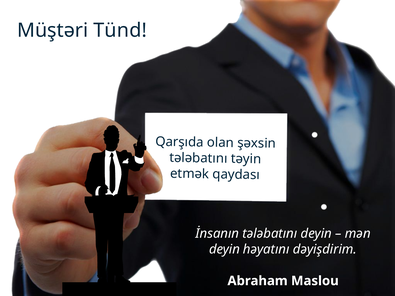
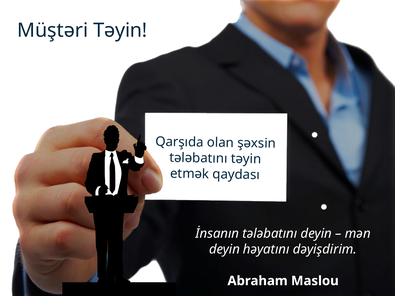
Müştəri Tünd: Tünd -> Təyin
